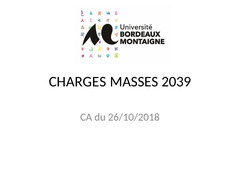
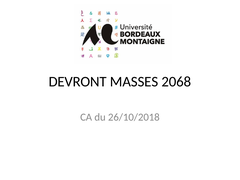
CHARGES: CHARGES -> DEVRONT
2039: 2039 -> 2068
